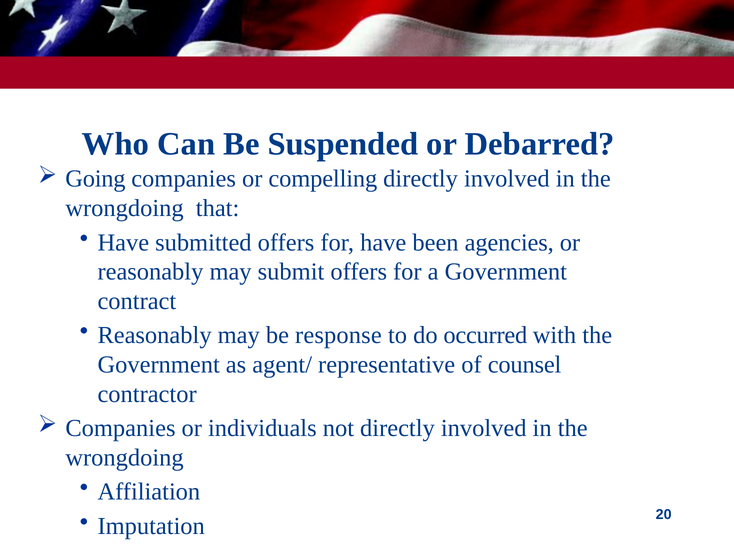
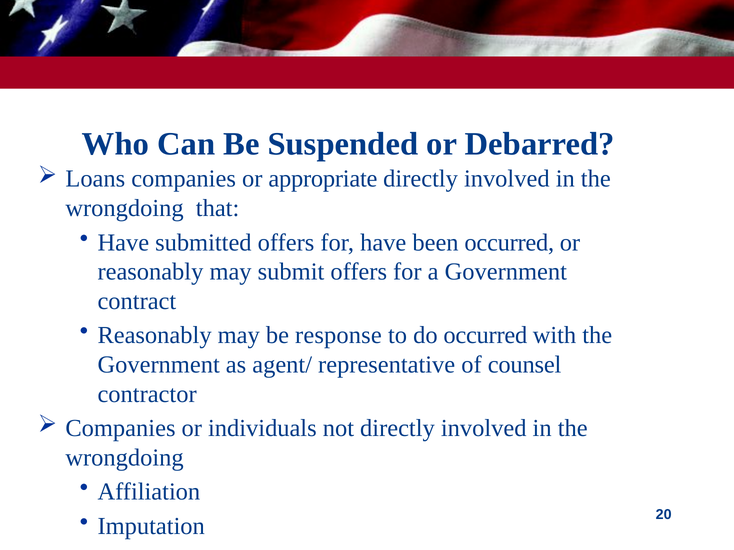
Going: Going -> Loans
compelling: compelling -> appropriate
been agencies: agencies -> occurred
